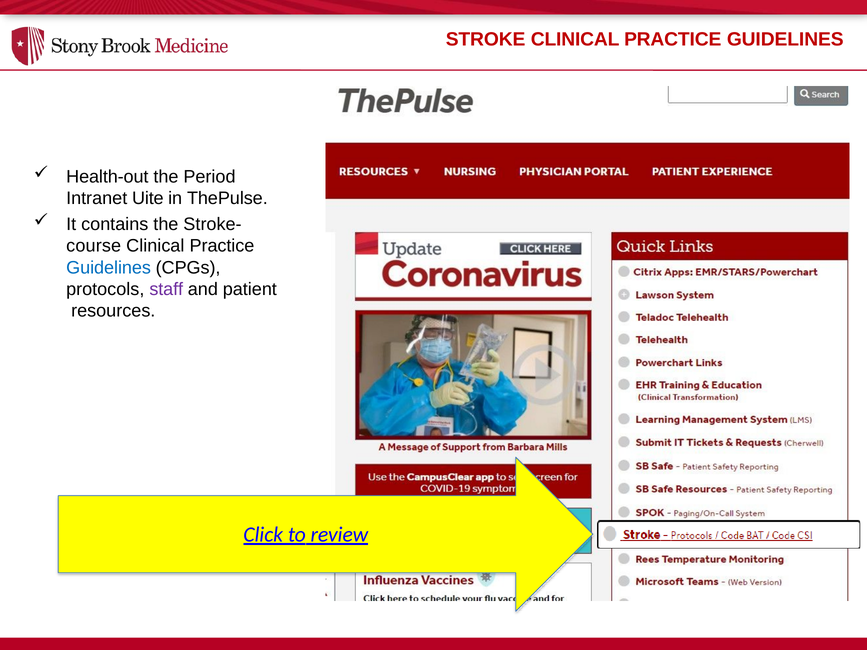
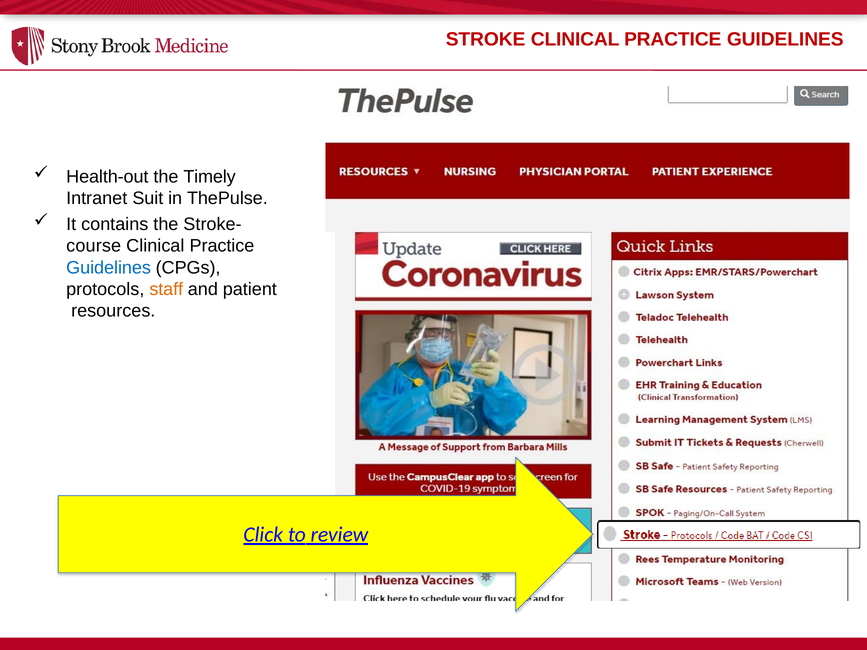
Period: Period -> Timely
Uite: Uite -> Suit
staff colour: purple -> orange
